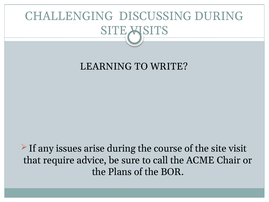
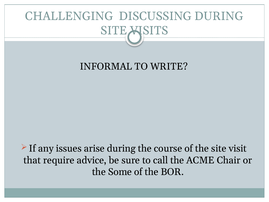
LEARNING: LEARNING -> INFORMAL
Plans: Plans -> Some
